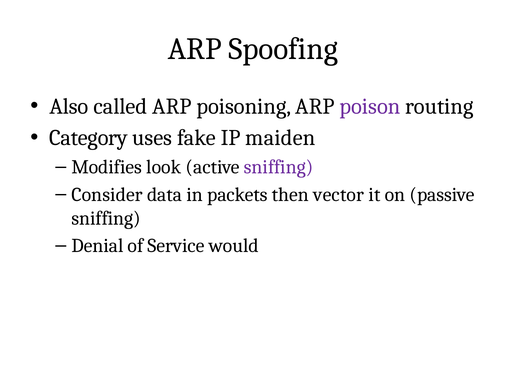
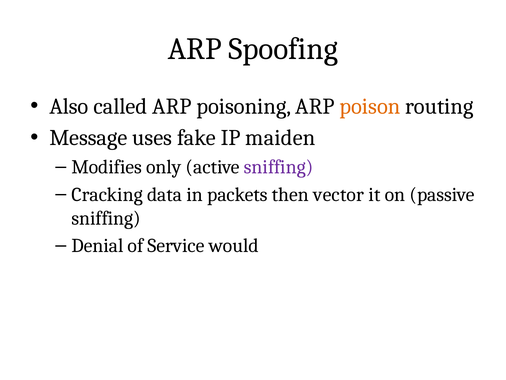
poison colour: purple -> orange
Category: Category -> Message
look: look -> only
Consider: Consider -> Cracking
